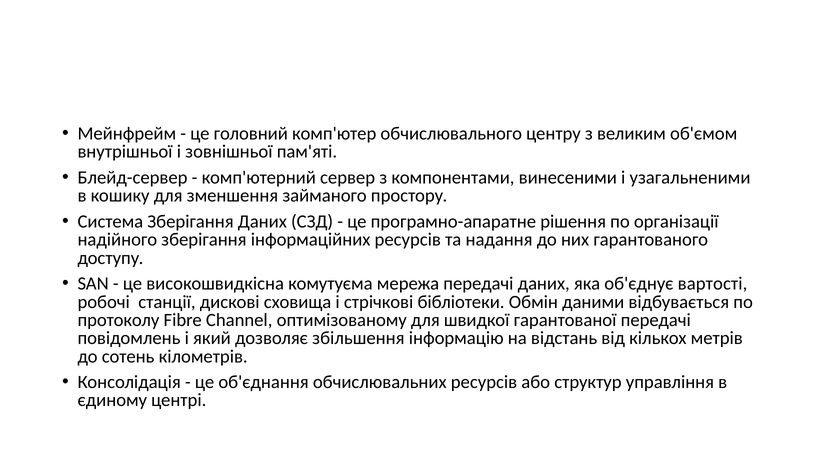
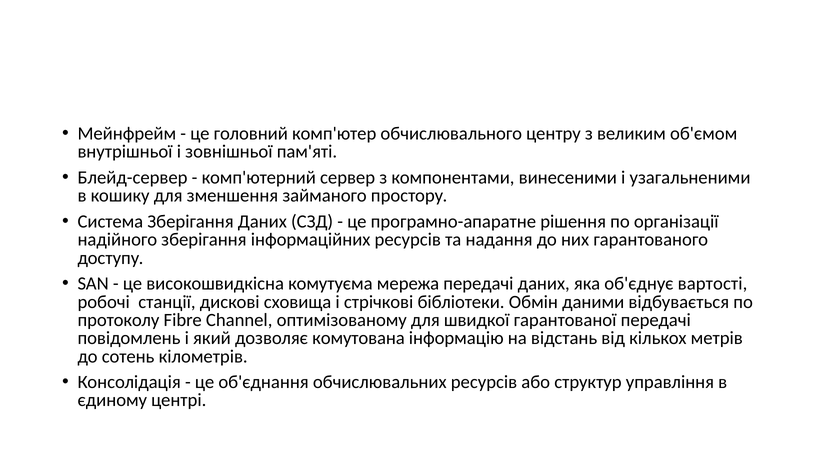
збільшення: збільшення -> комутована
